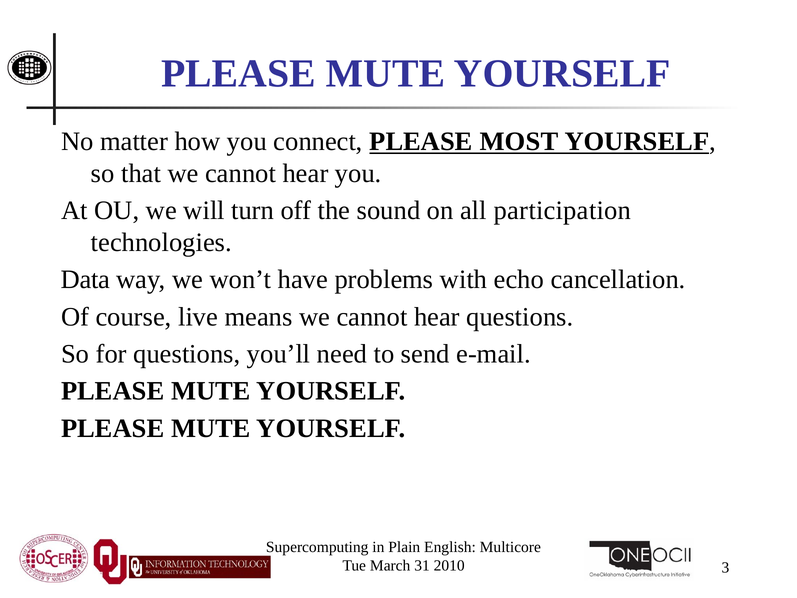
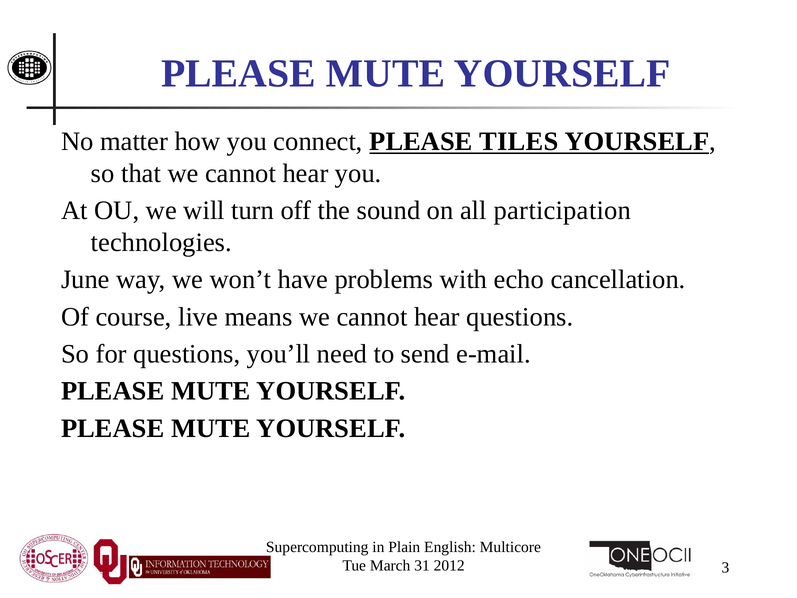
MOST: MOST -> TILES
Data: Data -> June
2010: 2010 -> 2012
